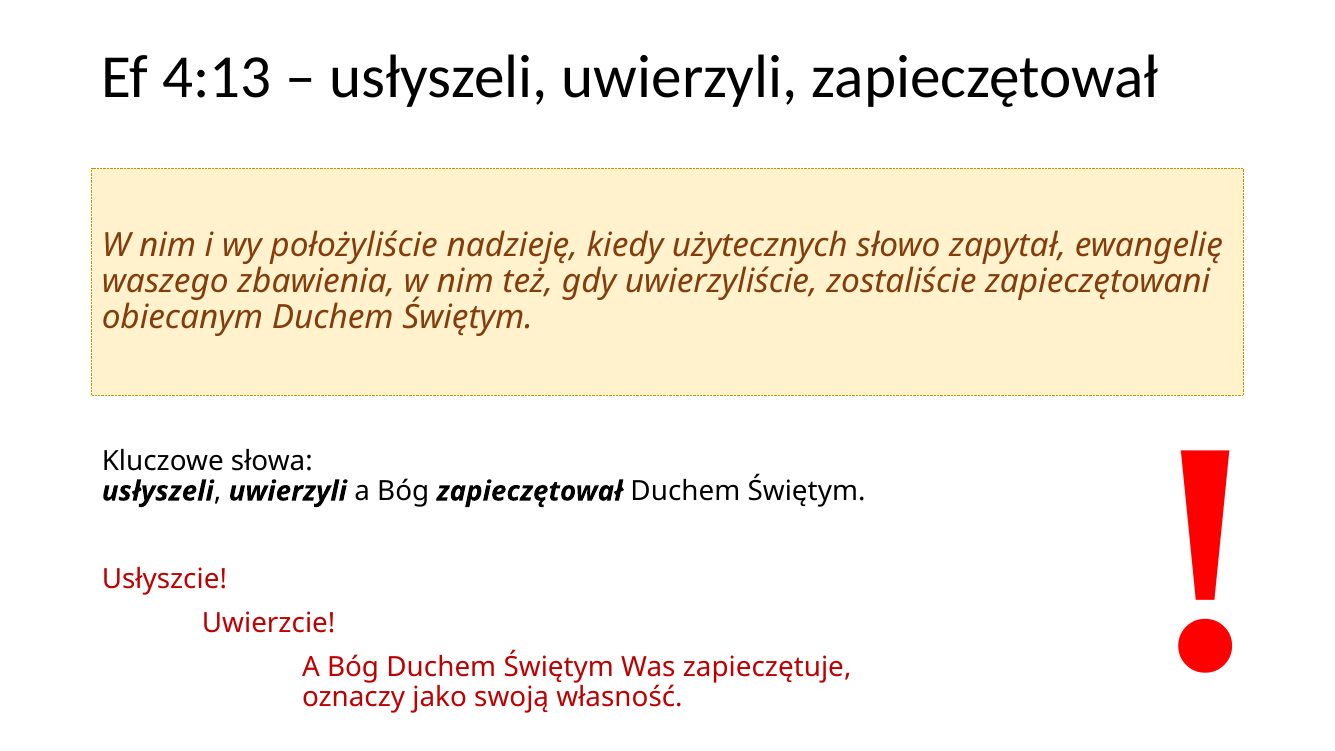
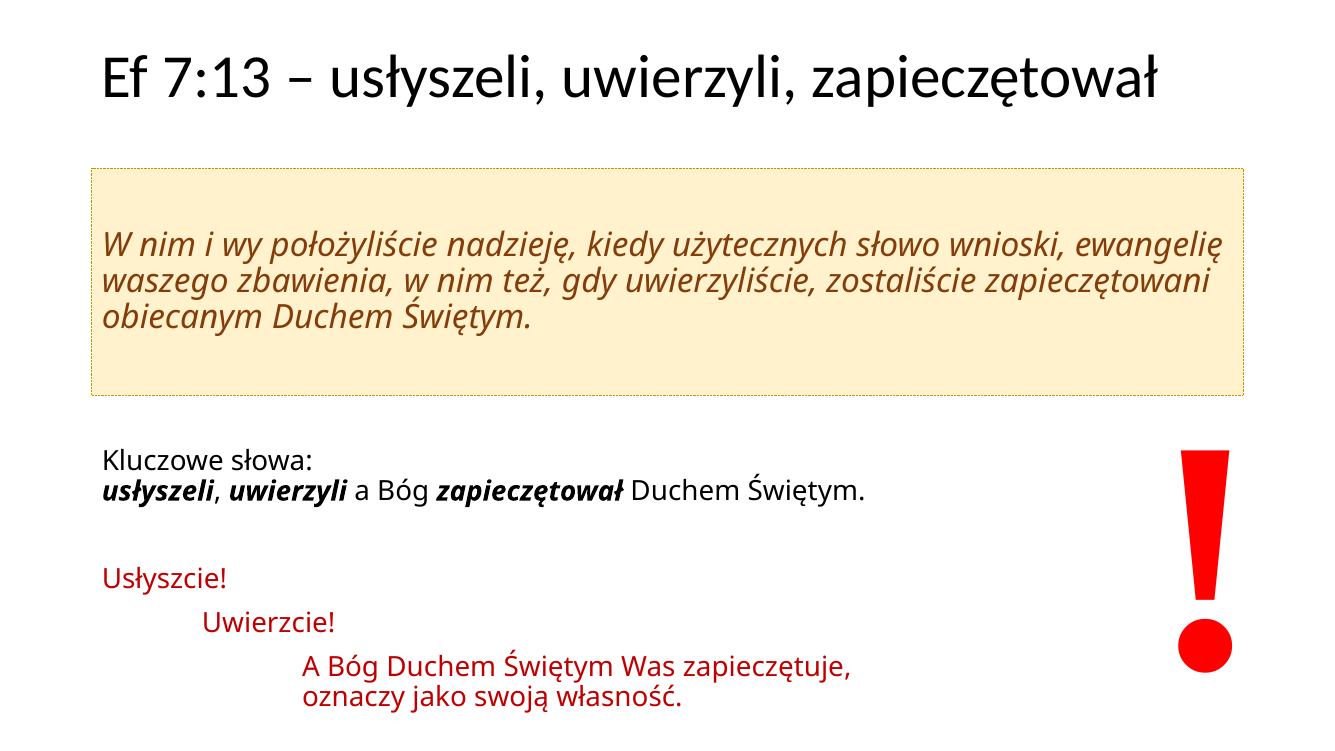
4:13: 4:13 -> 7:13
zapytał: zapytał -> wnioski
